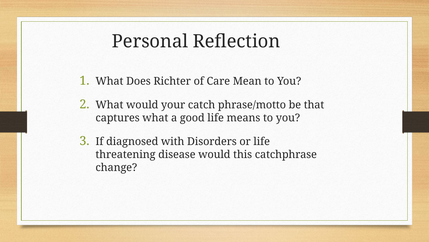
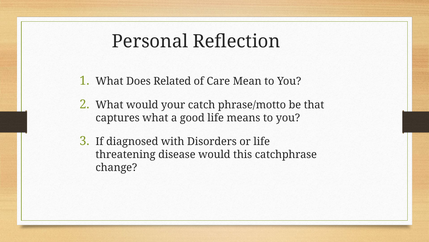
Richter: Richter -> Related
